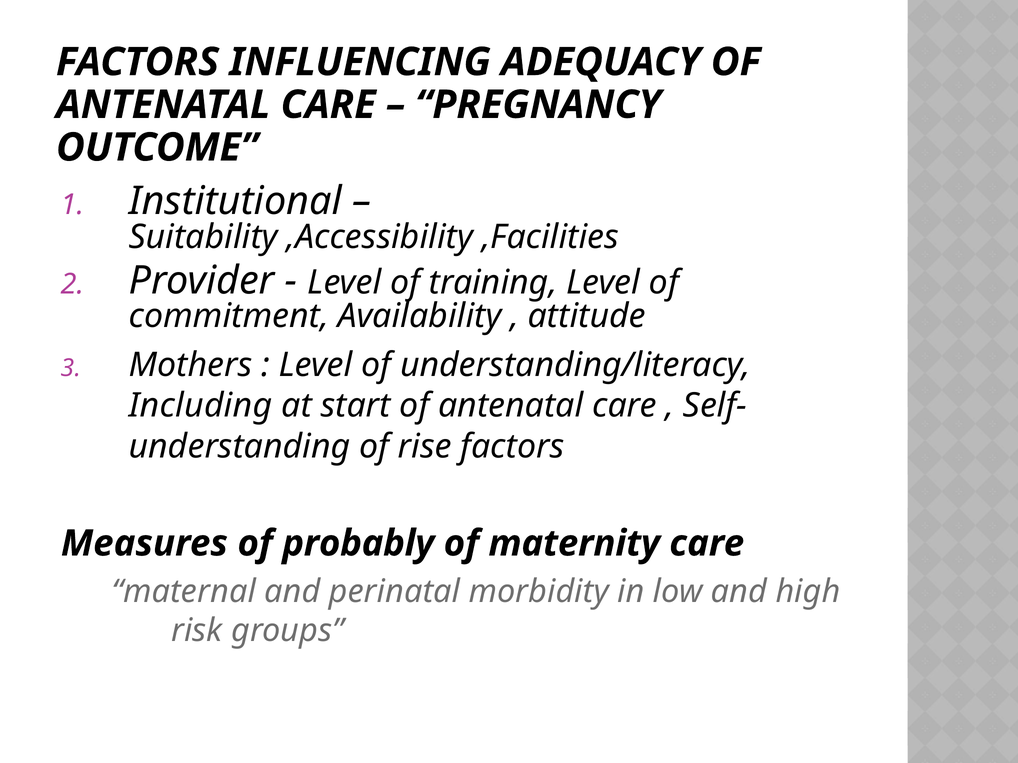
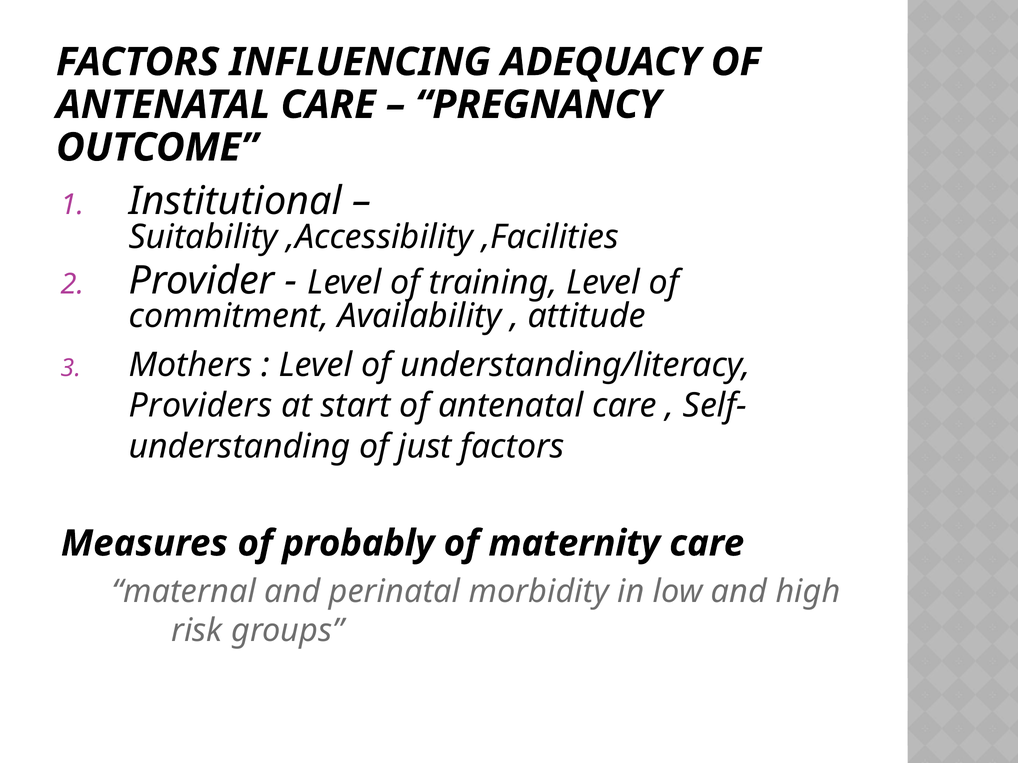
Including: Including -> Providers
rise: rise -> just
